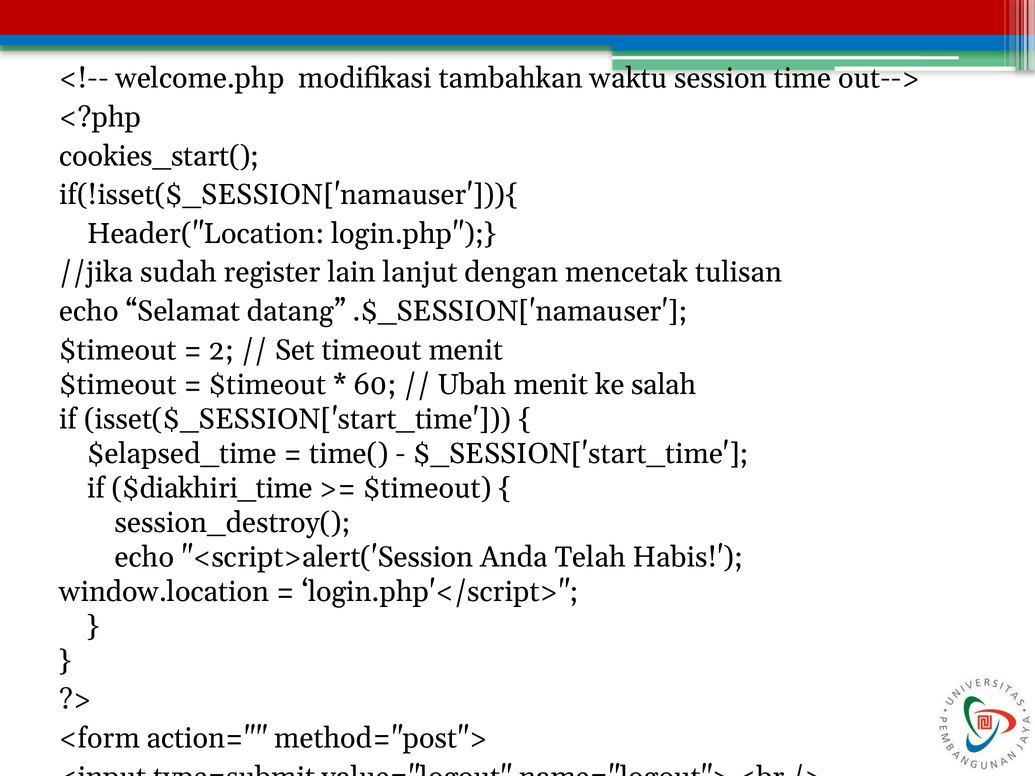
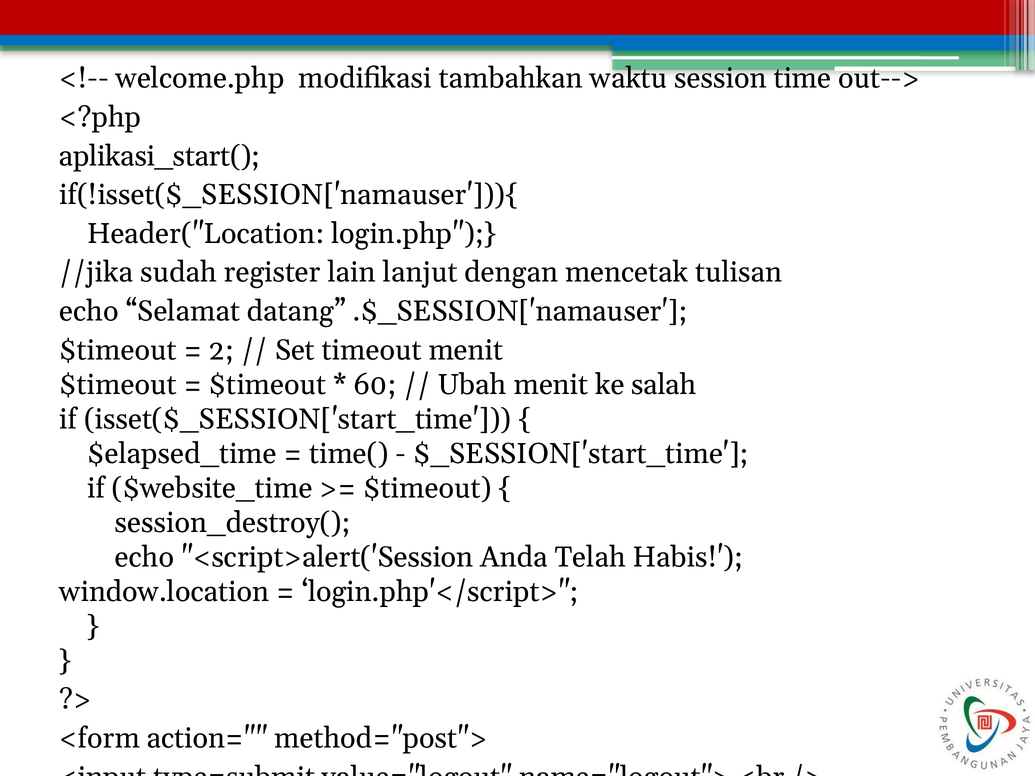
cookies_start(: cookies_start( -> aplikasi_start(
$diakhiri_time: $diakhiri_time -> $website_time
